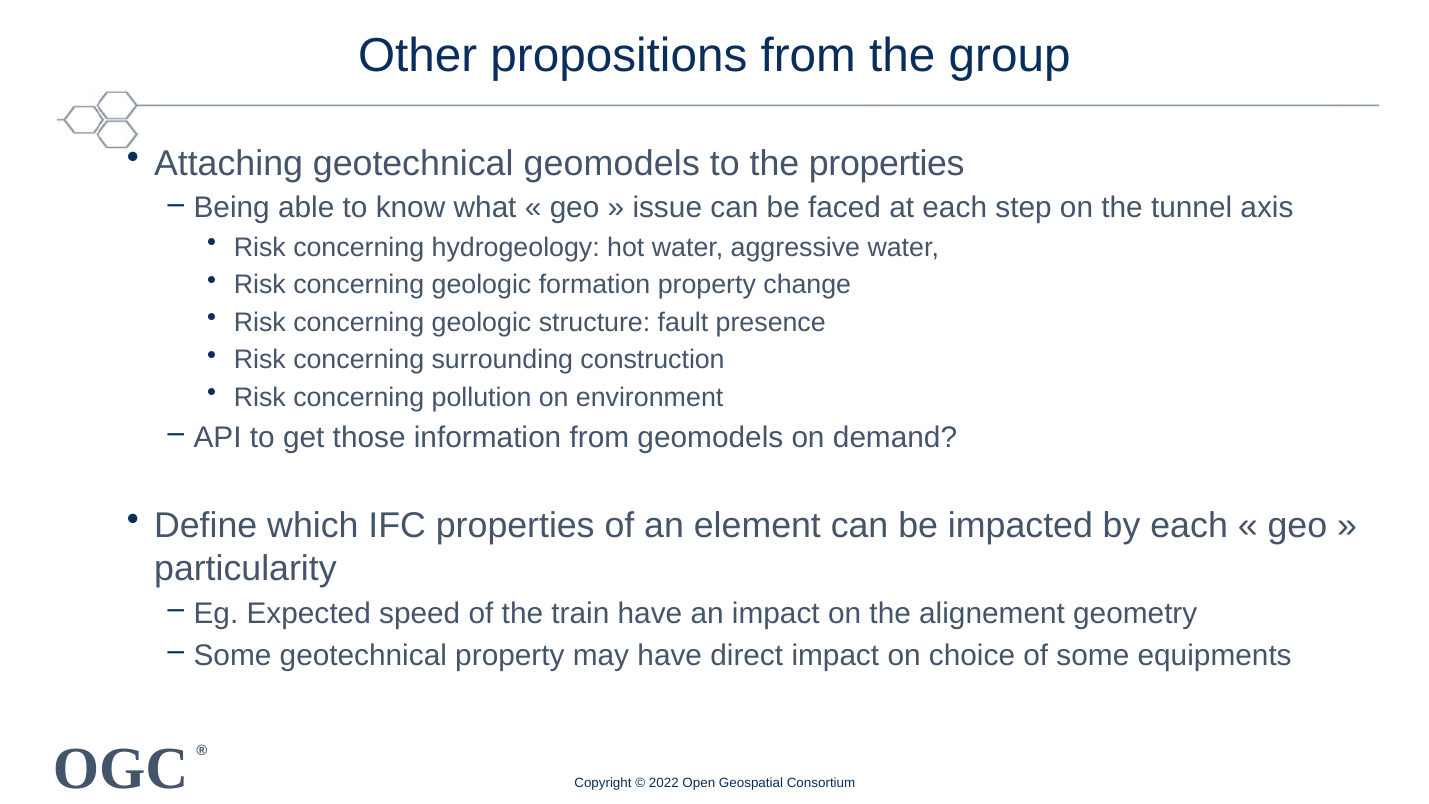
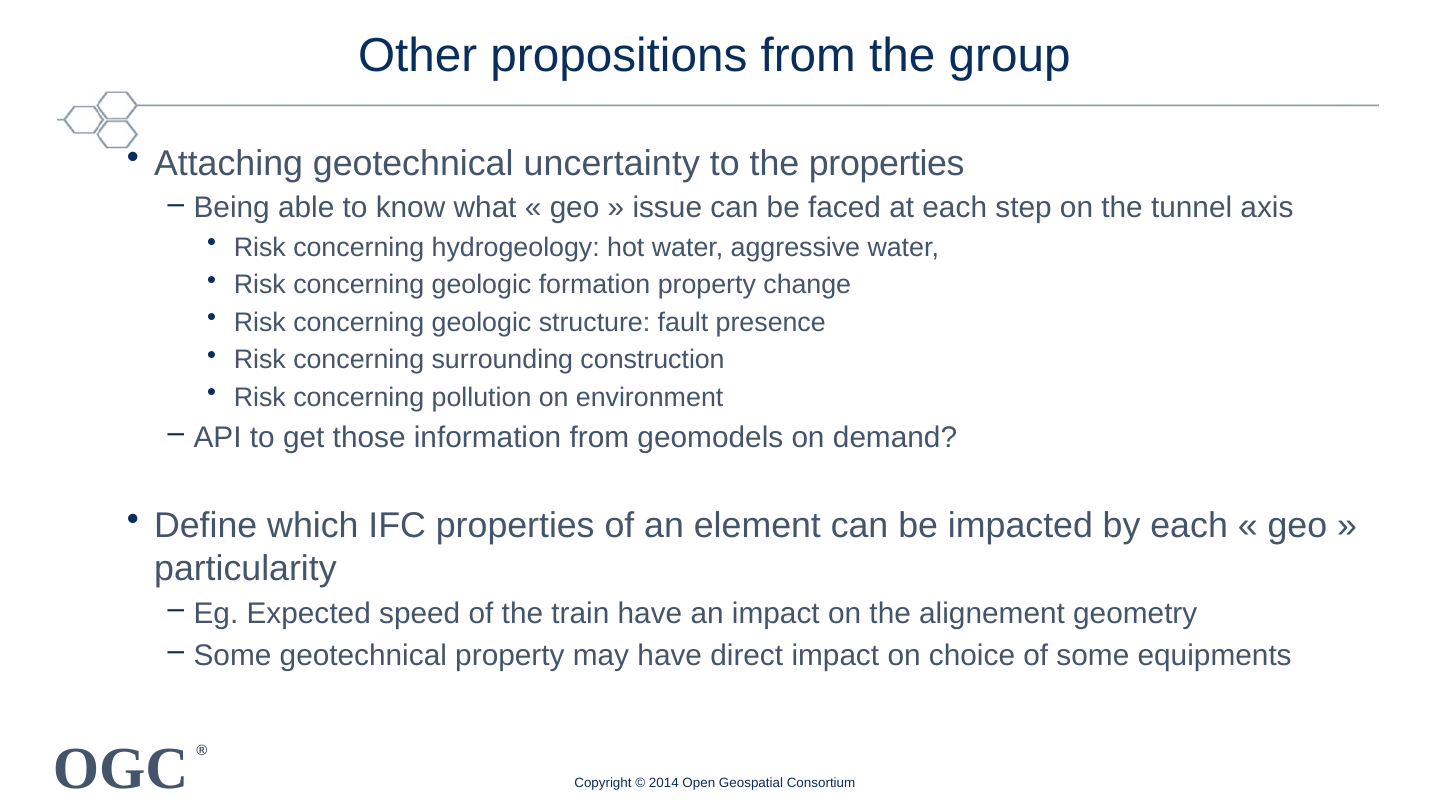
geotechnical geomodels: geomodels -> uncertainty
2022: 2022 -> 2014
